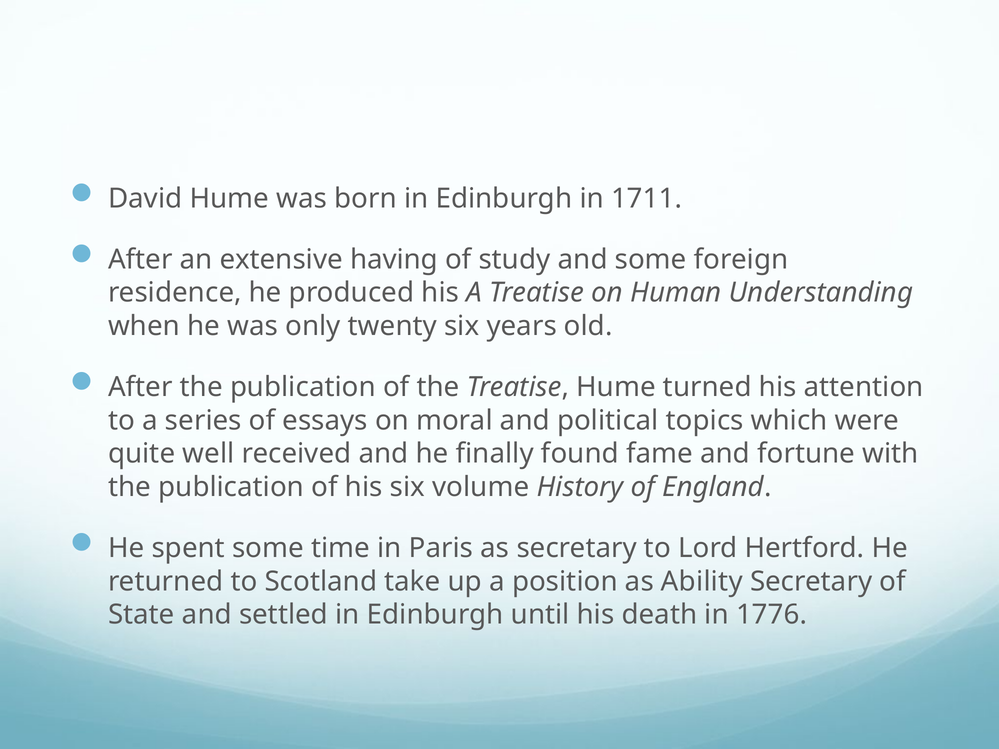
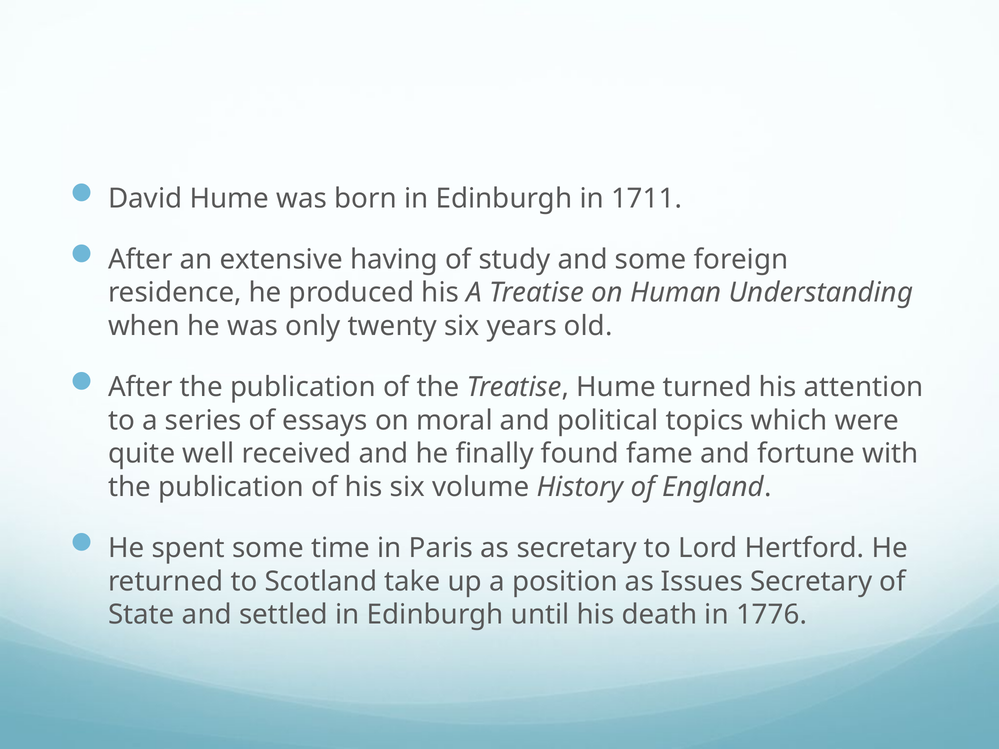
Ability: Ability -> Issues
